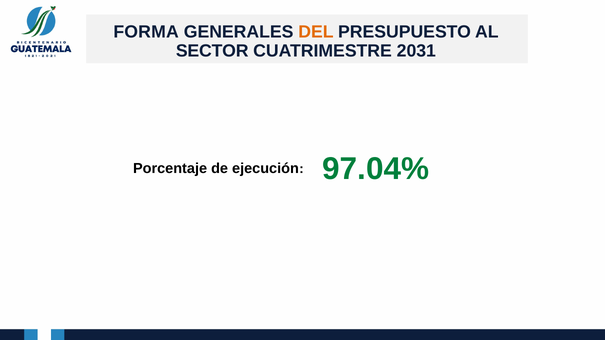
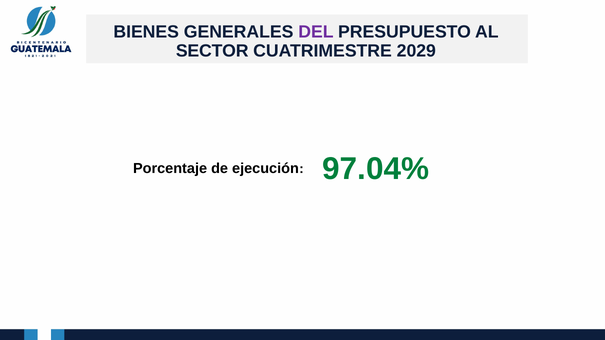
FORMA: FORMA -> BIENES
DEL colour: orange -> purple
2031: 2031 -> 2029
